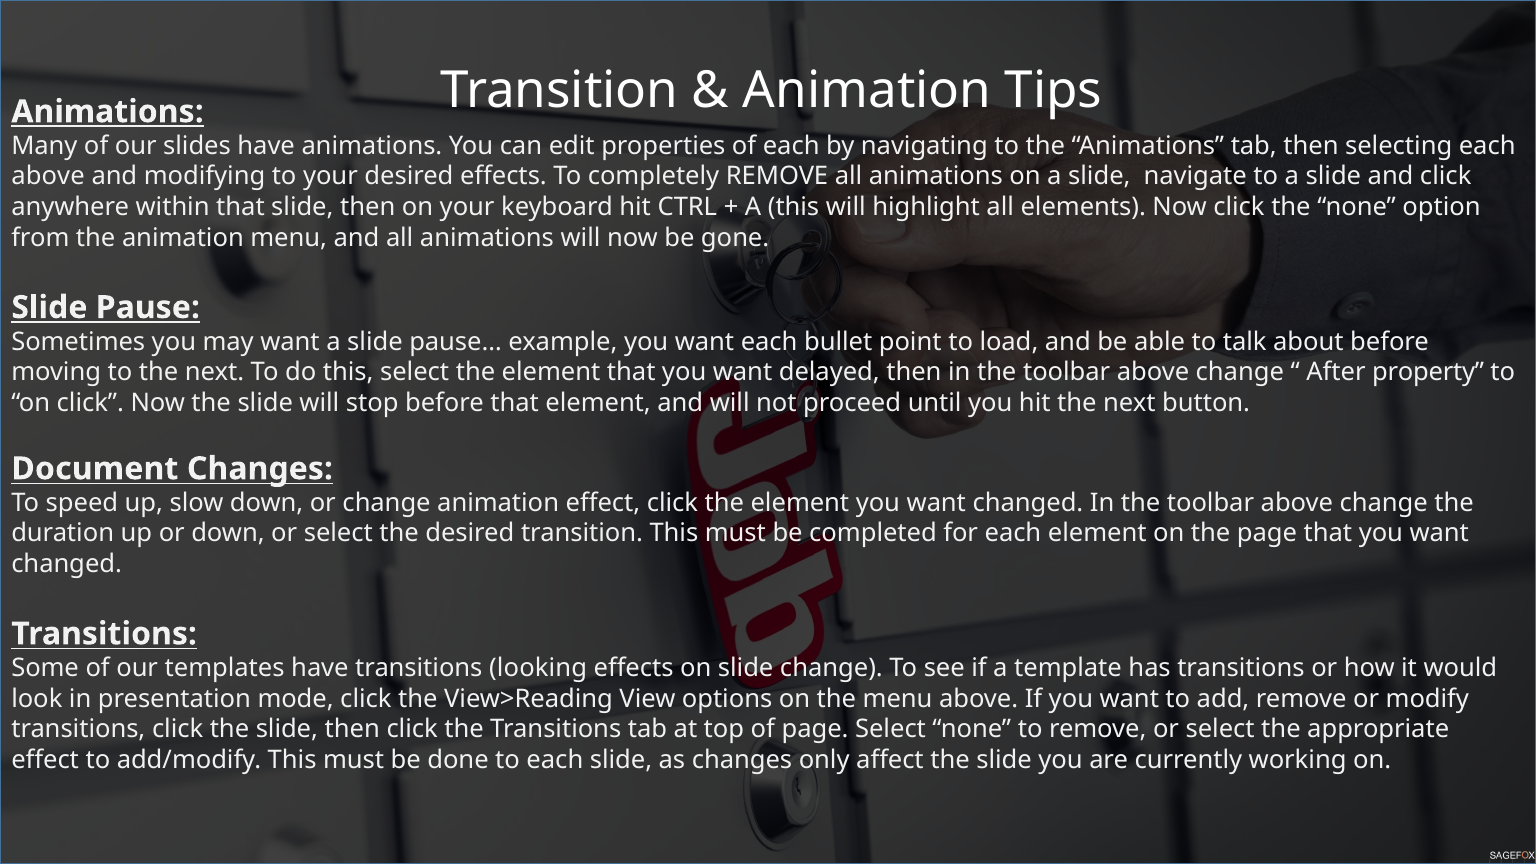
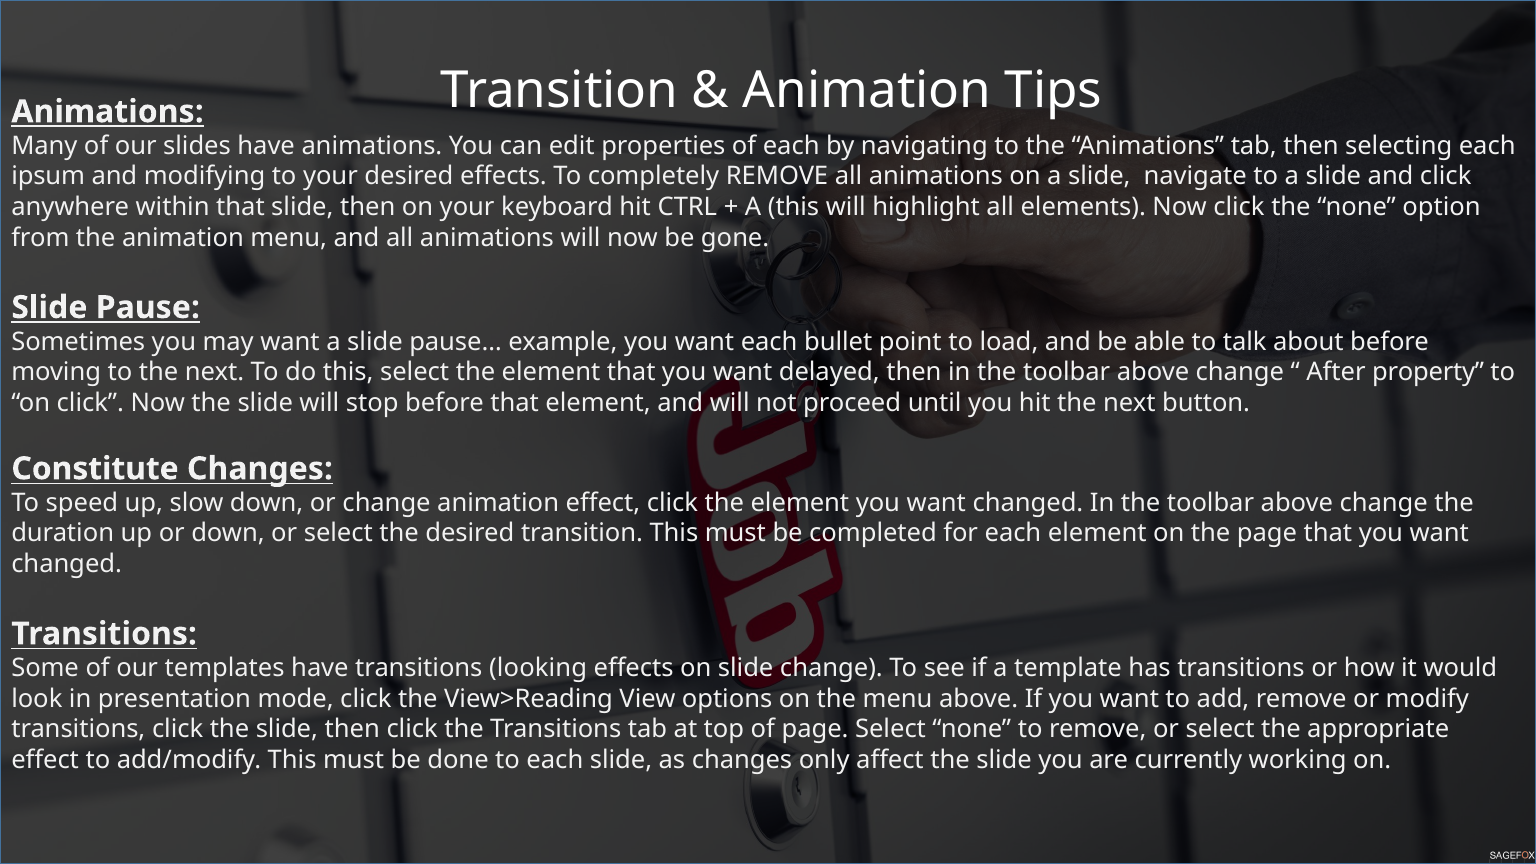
above at (48, 177): above -> ipsum
Document: Document -> Constitute
